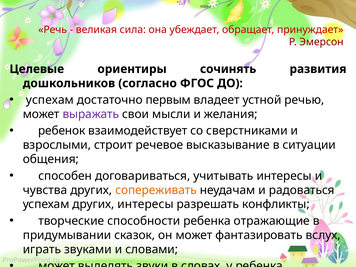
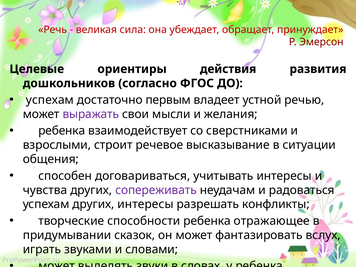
сочинять: сочинять -> действия
ребенок at (62, 131): ребенок -> ребенка
сопереживать colour: orange -> purple
отражающие: отражающие -> отражающее
